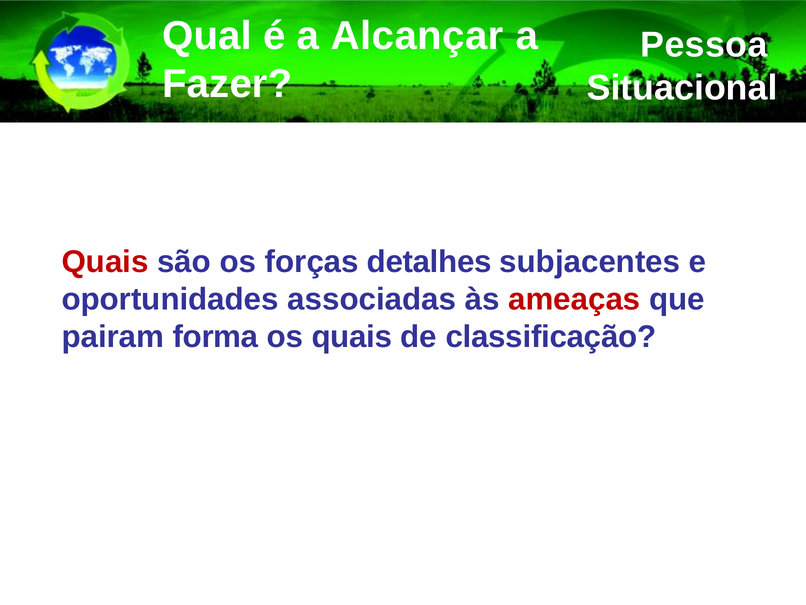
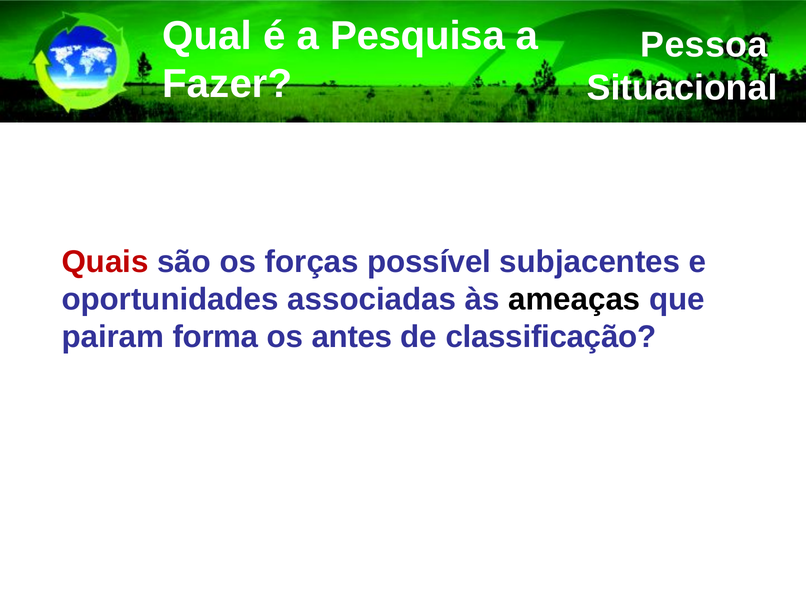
Alcançar: Alcançar -> Pesquisa
detalhes: detalhes -> possível
ameaças colour: red -> black
os quais: quais -> antes
